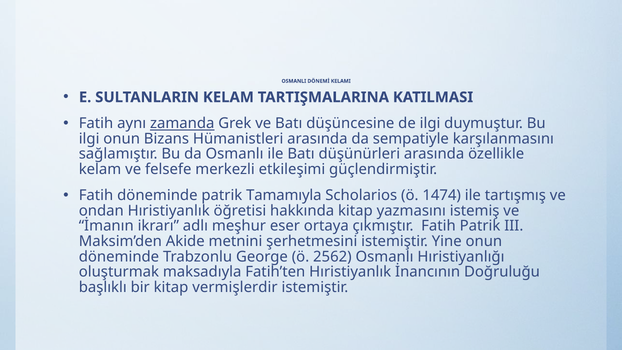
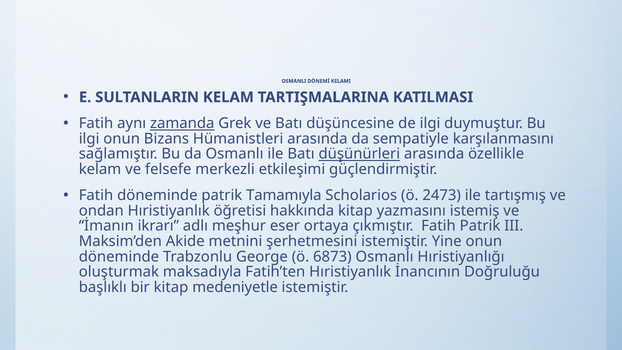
düşünürleri underline: none -> present
1474: 1474 -> 2473
2562: 2562 -> 6873
vermişlerdir: vermişlerdir -> medeniyetle
